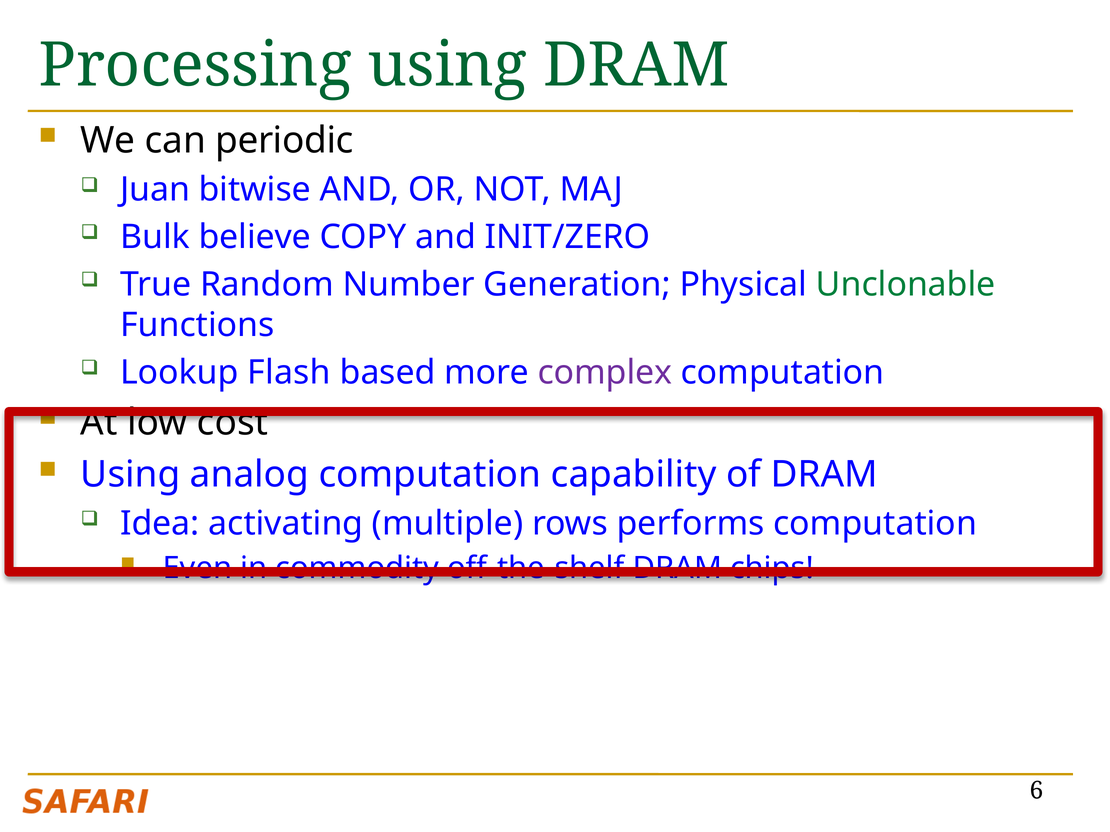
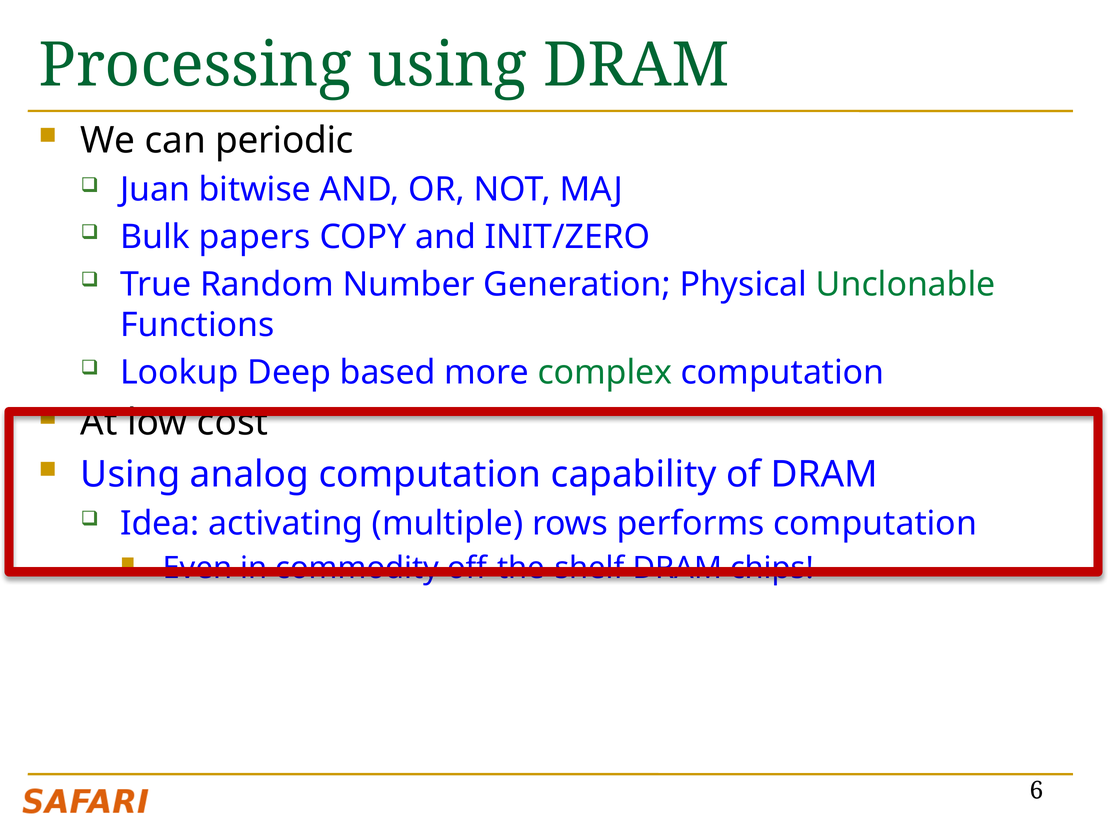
believe: believe -> papers
Flash: Flash -> Deep
complex colour: purple -> green
